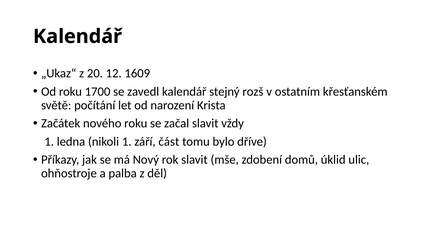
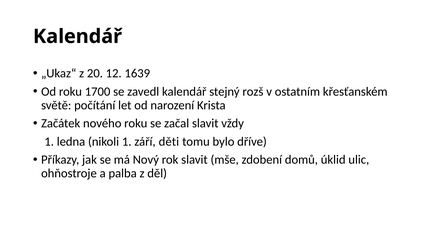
1609: 1609 -> 1639
část: část -> děti
